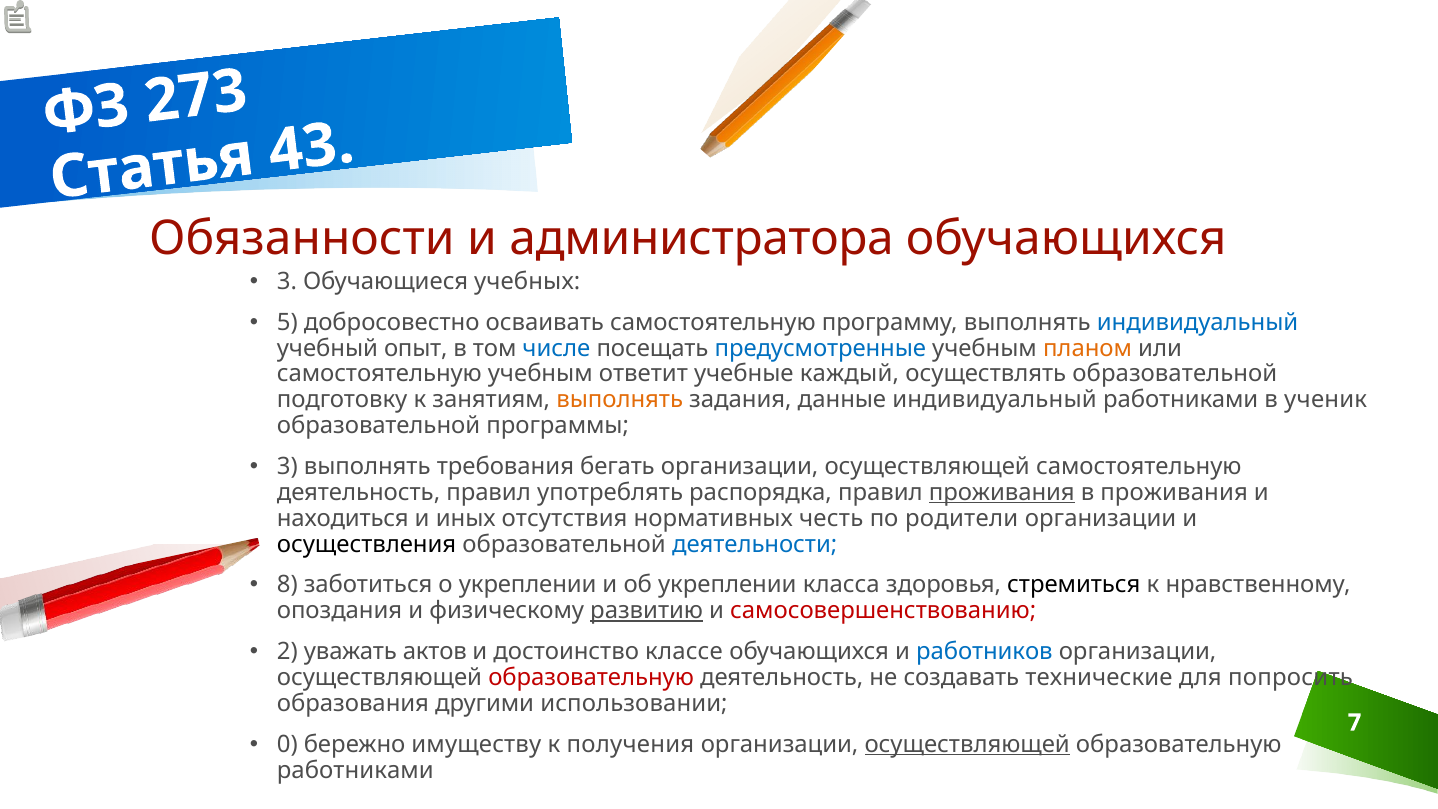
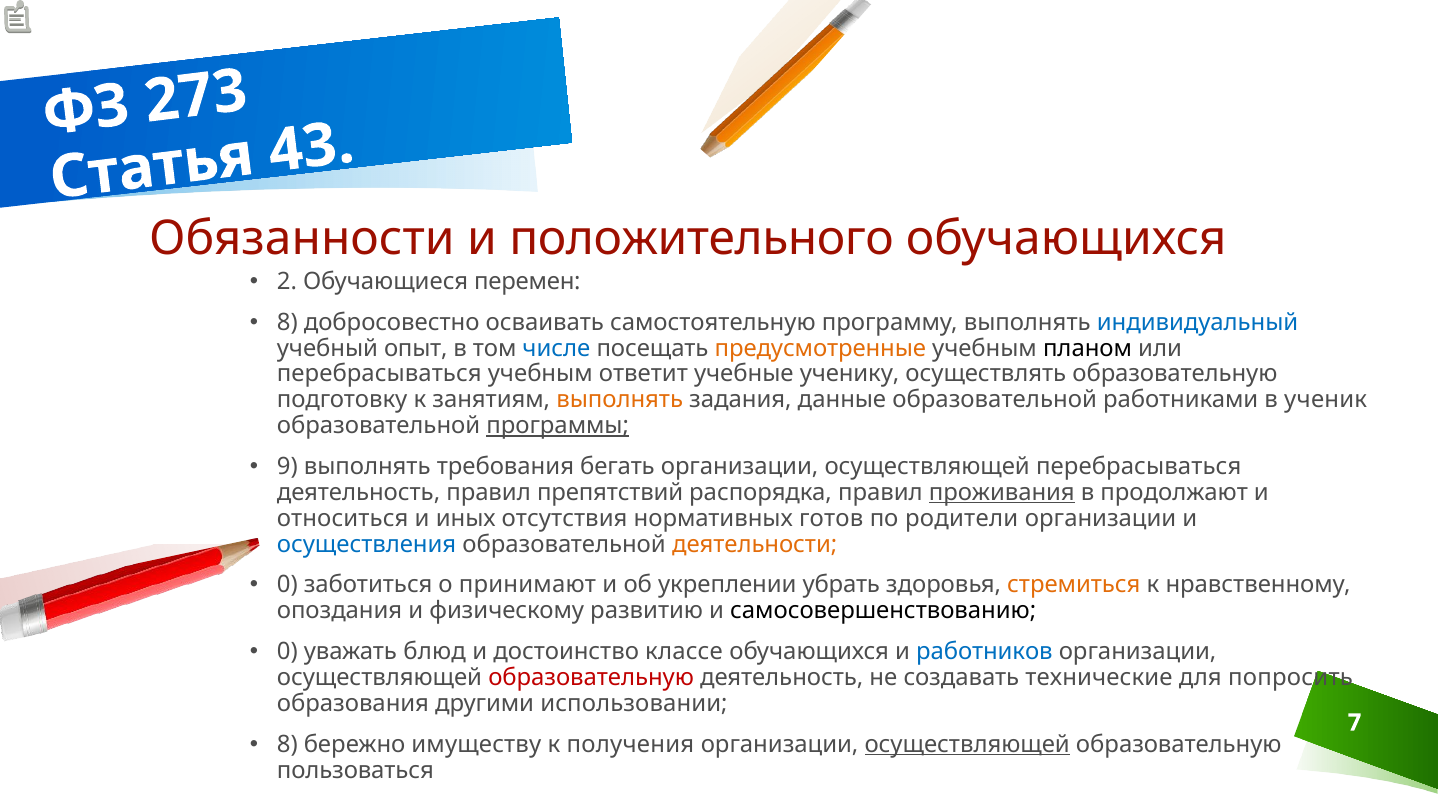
администратора: администратора -> положительного
3 at (287, 281): 3 -> 2
учебных: учебных -> перемен
5 at (287, 322): 5 -> 8
предусмотренные colour: blue -> orange
планом colour: orange -> black
самостоятельную at (379, 374): самостоятельную -> перебрасываться
каждый: каждый -> ученику
осуществлять образовательной: образовательной -> образовательную
данные индивидуальный: индивидуальный -> образовательной
программы underline: none -> present
3 at (287, 466): 3 -> 9
осуществляющей самостоятельную: самостоятельную -> перебрасываться
употреблять: употреблять -> препятствий
в проживания: проживания -> продолжают
находиться: находиться -> относиться
честь: честь -> готов
осуществления colour: black -> blue
деятельности colour: blue -> orange
8 at (287, 585): 8 -> 0
о укреплении: укреплении -> принимают
класса: класса -> убрать
стремиться colour: black -> orange
развитию underline: present -> none
самосовершенствованию colour: red -> black
2 at (287, 652): 2 -> 0
актов: актов -> блюд
0 at (287, 744): 0 -> 8
работниками at (355, 770): работниками -> пользоваться
